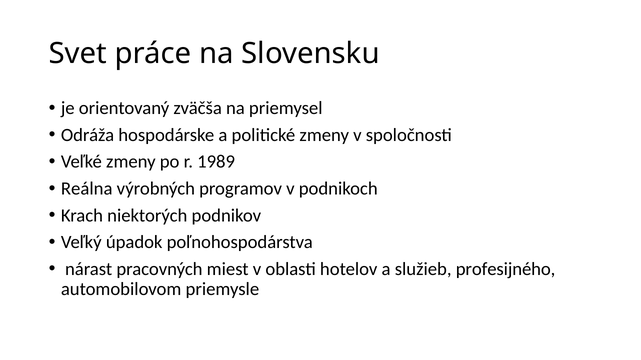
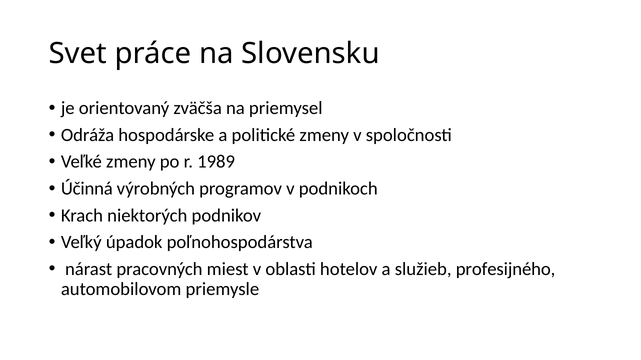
Reálna: Reálna -> Účinná
